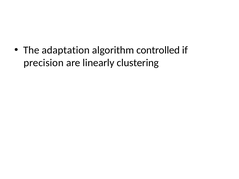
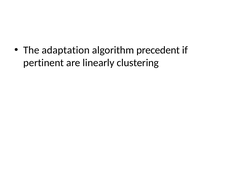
controlled: controlled -> precedent
precision: precision -> pertinent
